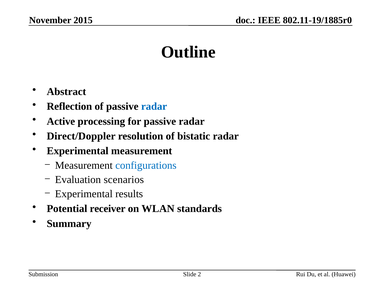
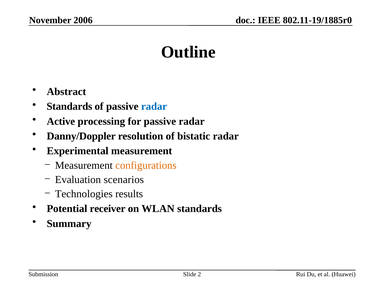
2015: 2015 -> 2006
Reflection at (69, 106): Reflection -> Standards
Direct/Doppler: Direct/Doppler -> Danny/Doppler
configurations colour: blue -> orange
Experimental at (84, 194): Experimental -> Technologies
